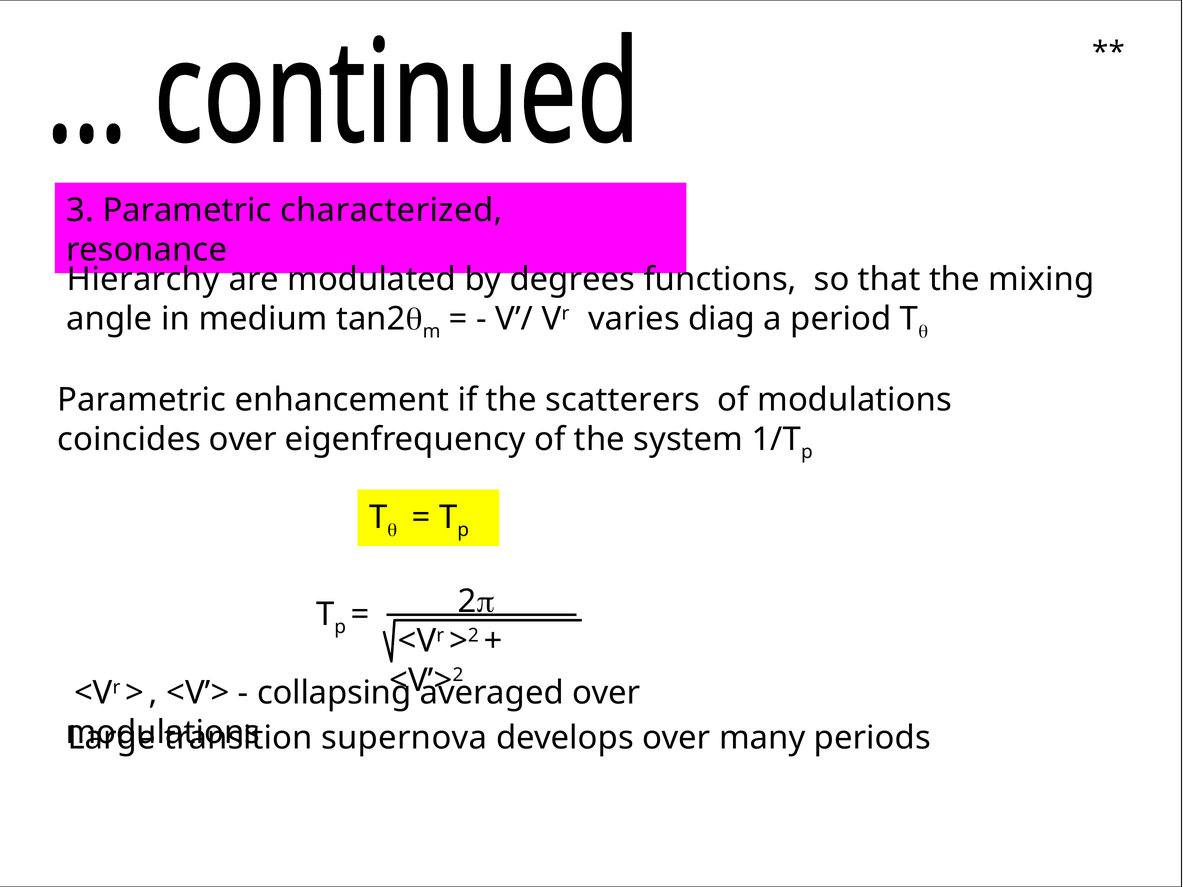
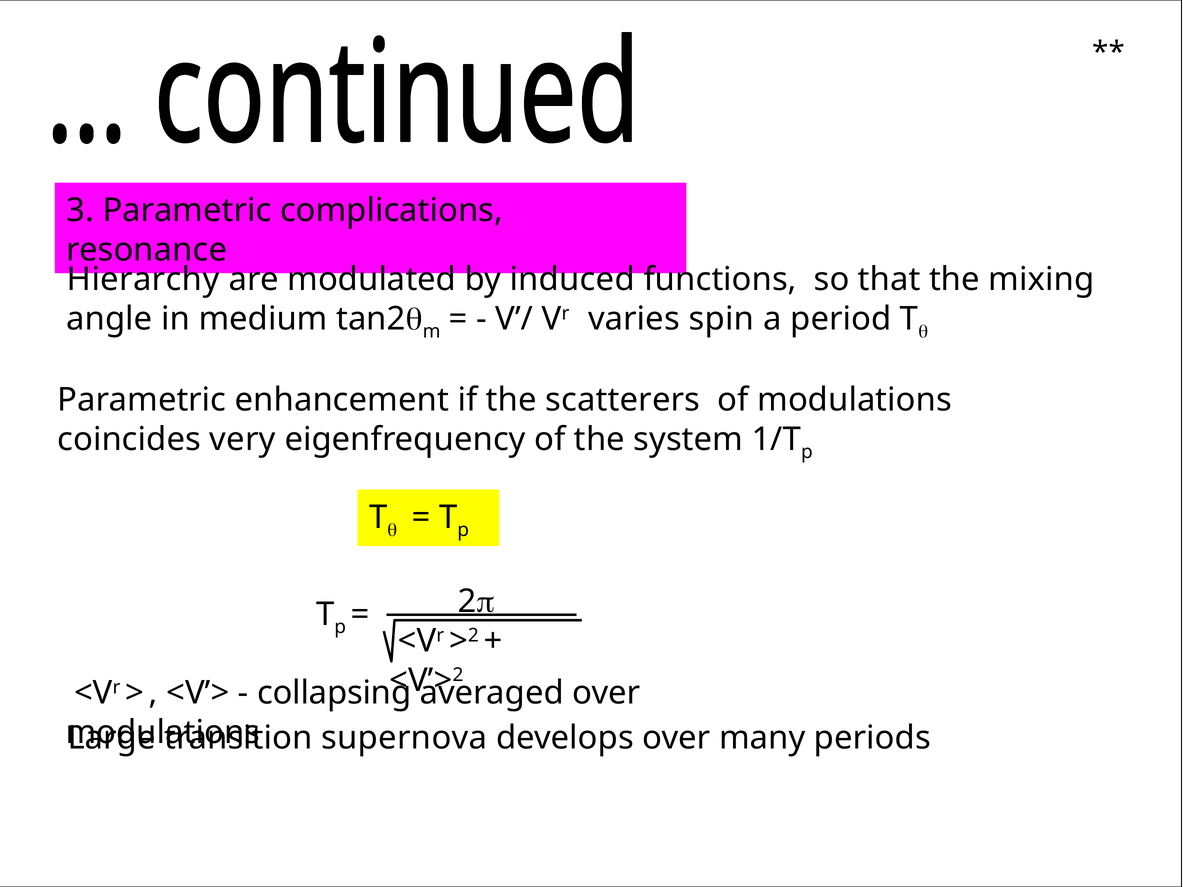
characterized: characterized -> complications
degrees: degrees -> induced
diag: diag -> spin
coincides over: over -> very
